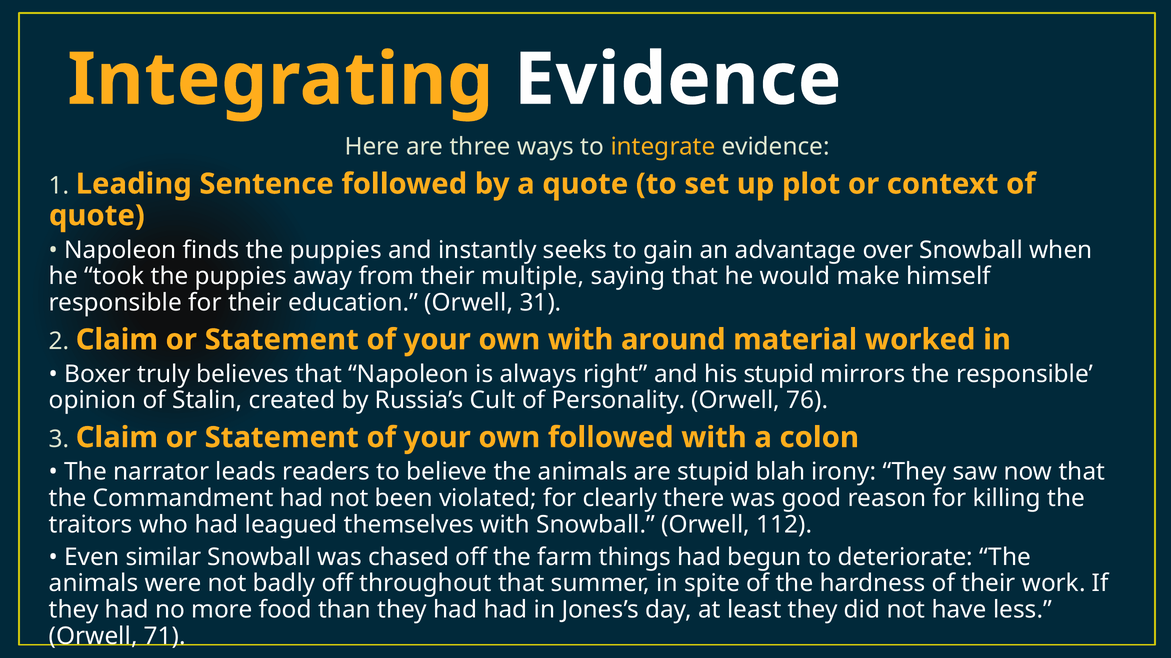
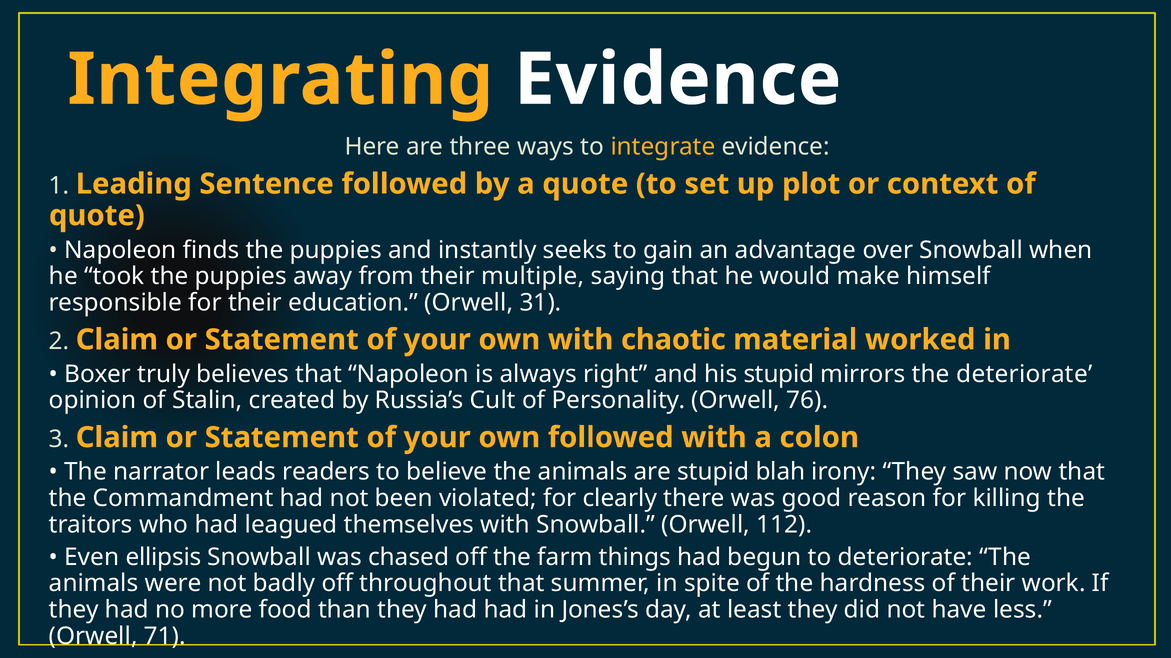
around: around -> chaotic
the responsible: responsible -> deteriorate
similar: similar -> ellipsis
